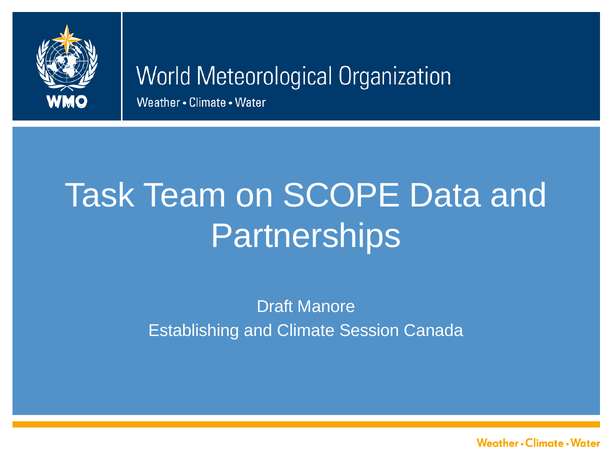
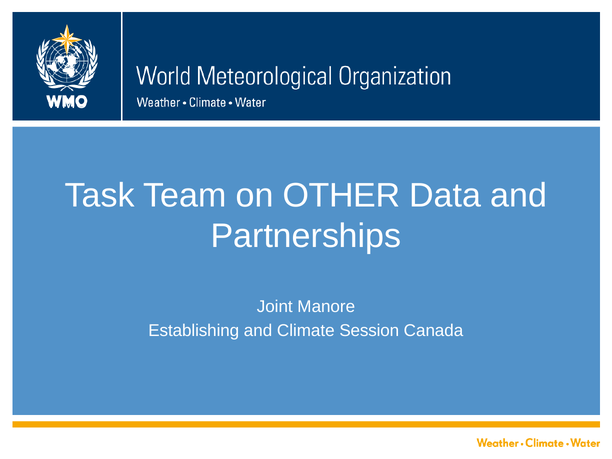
SCOPE: SCOPE -> OTHER
Draft: Draft -> Joint
